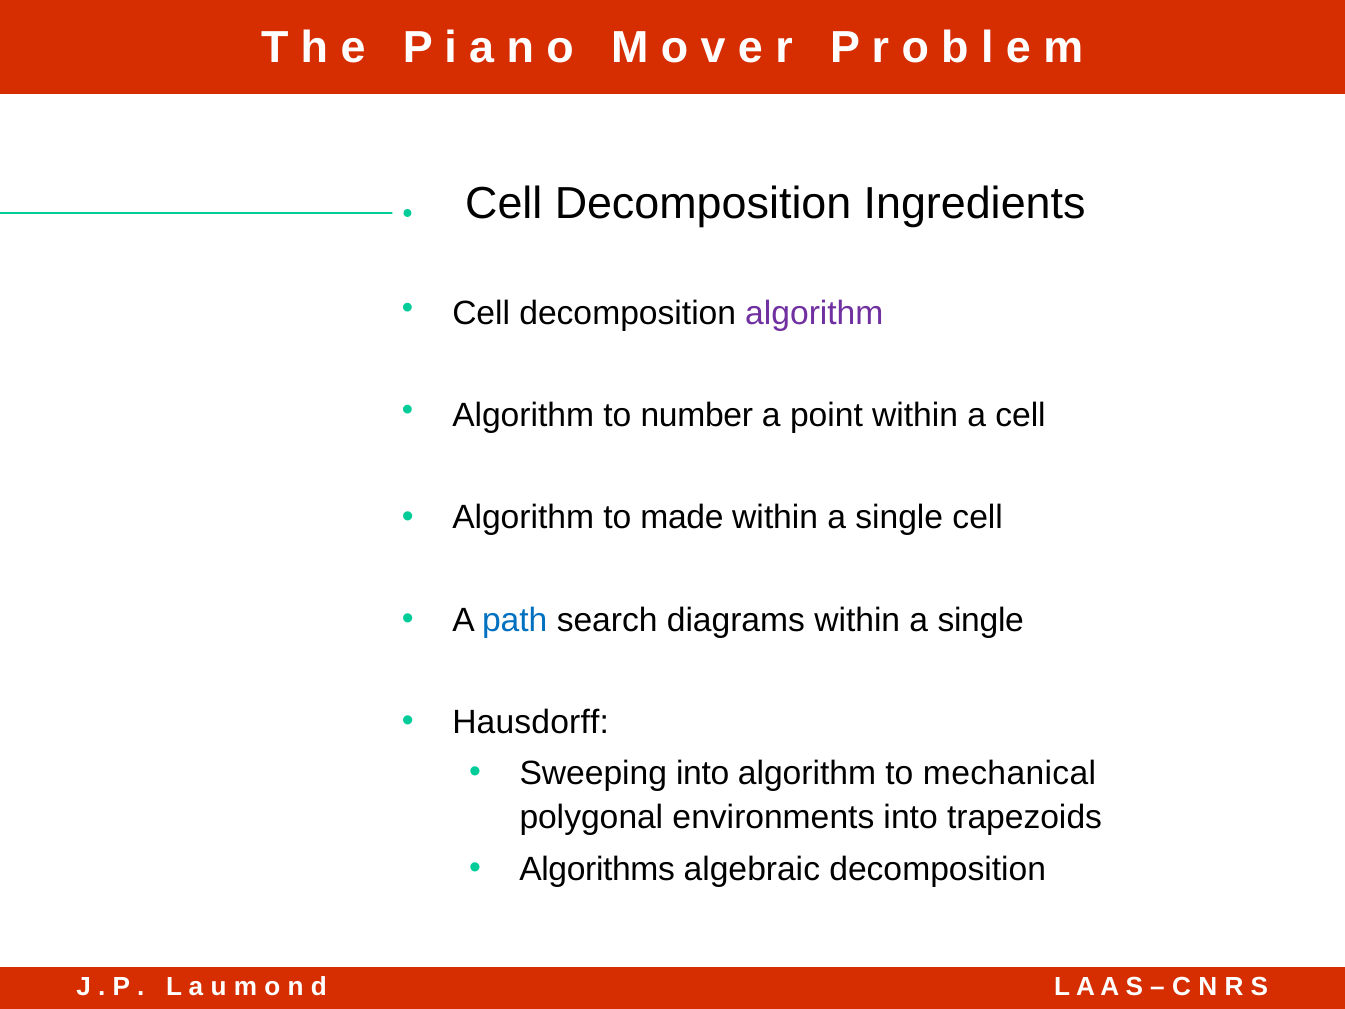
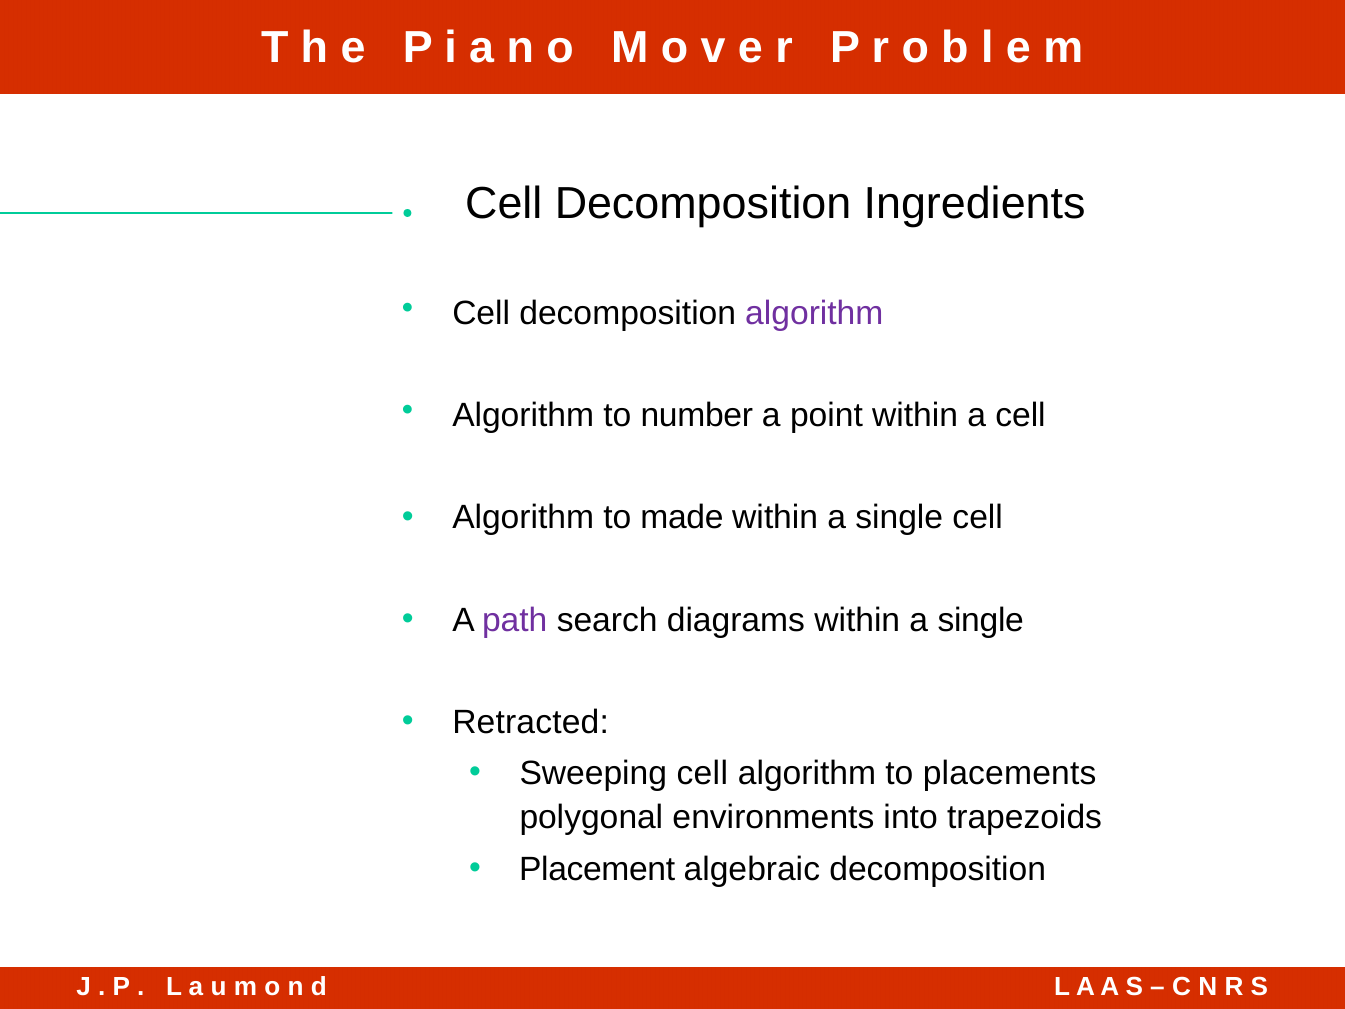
path colour: blue -> purple
Hausdorff: Hausdorff -> Retracted
Sweeping into: into -> cell
mechanical: mechanical -> placements
Algorithms: Algorithms -> Placement
